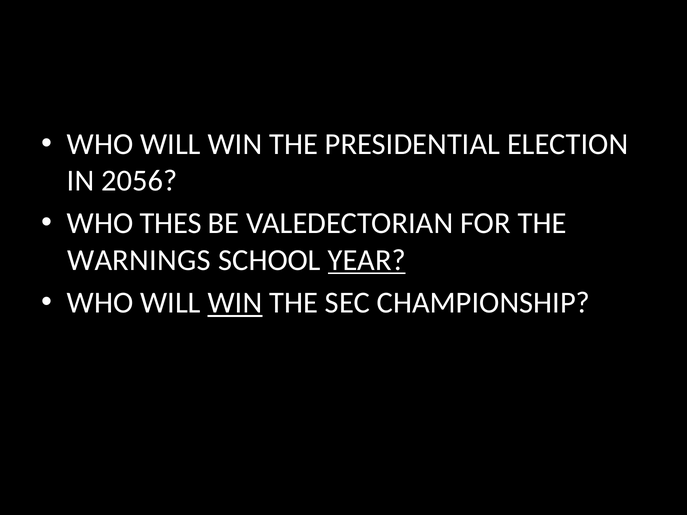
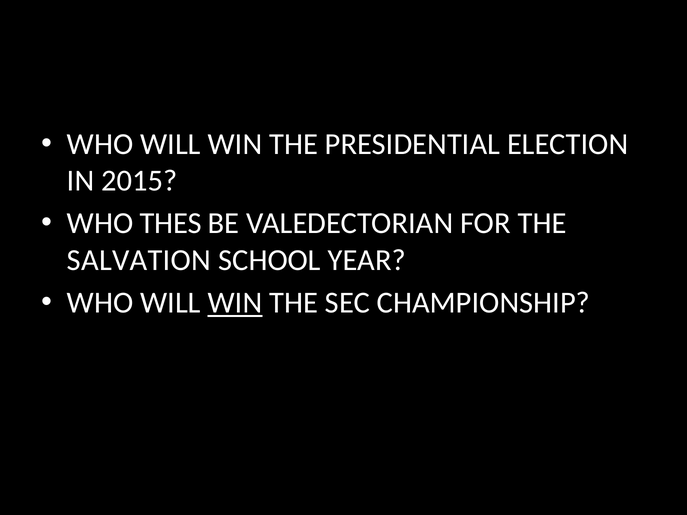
2056: 2056 -> 2015
WARNINGS: WARNINGS -> SALVATION
YEAR underline: present -> none
